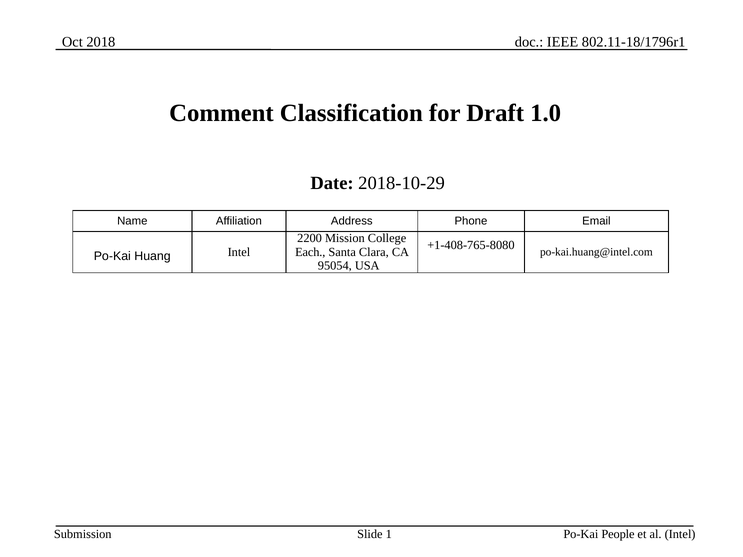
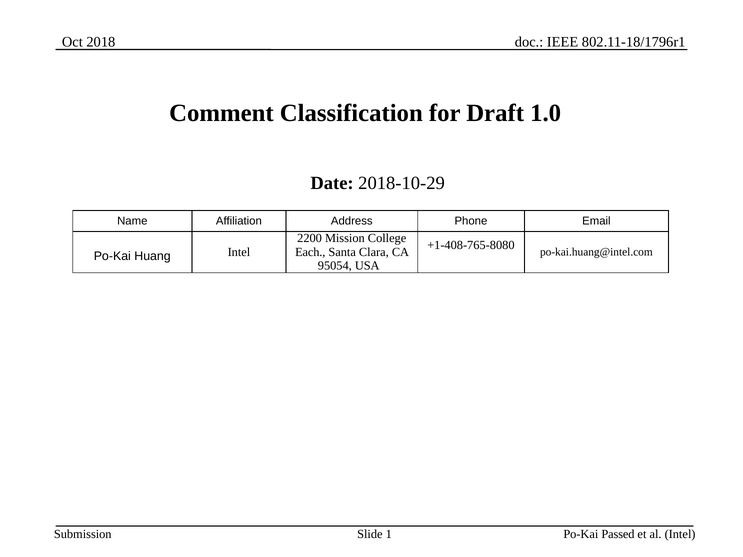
People: People -> Passed
